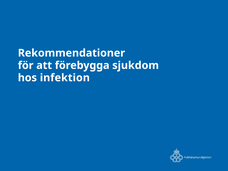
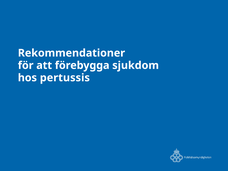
infektion: infektion -> pertussis
